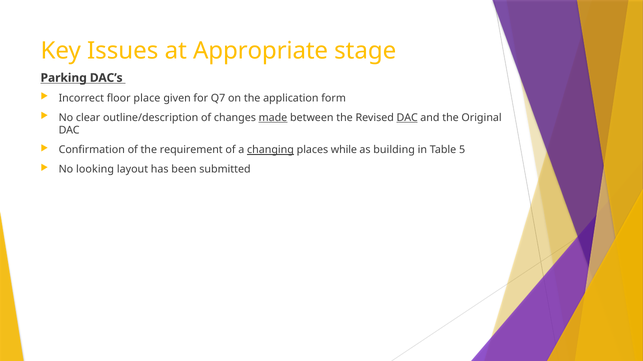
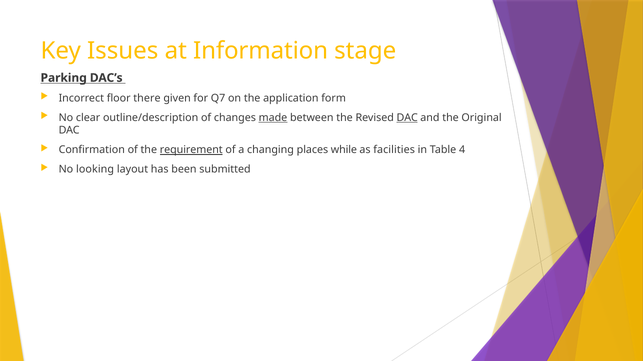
Appropriate: Appropriate -> Information
place: place -> there
requirement underline: none -> present
changing underline: present -> none
building: building -> facilities
5: 5 -> 4
